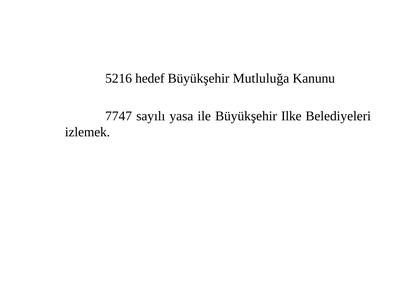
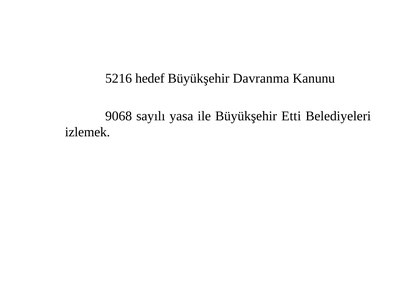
Mutluluğa: Mutluluğa -> Davranma
7747: 7747 -> 9068
Ilke: Ilke -> Etti
